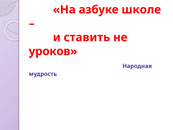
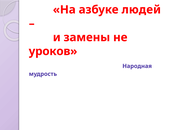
школе: школе -> людей
ставить: ставить -> замены
